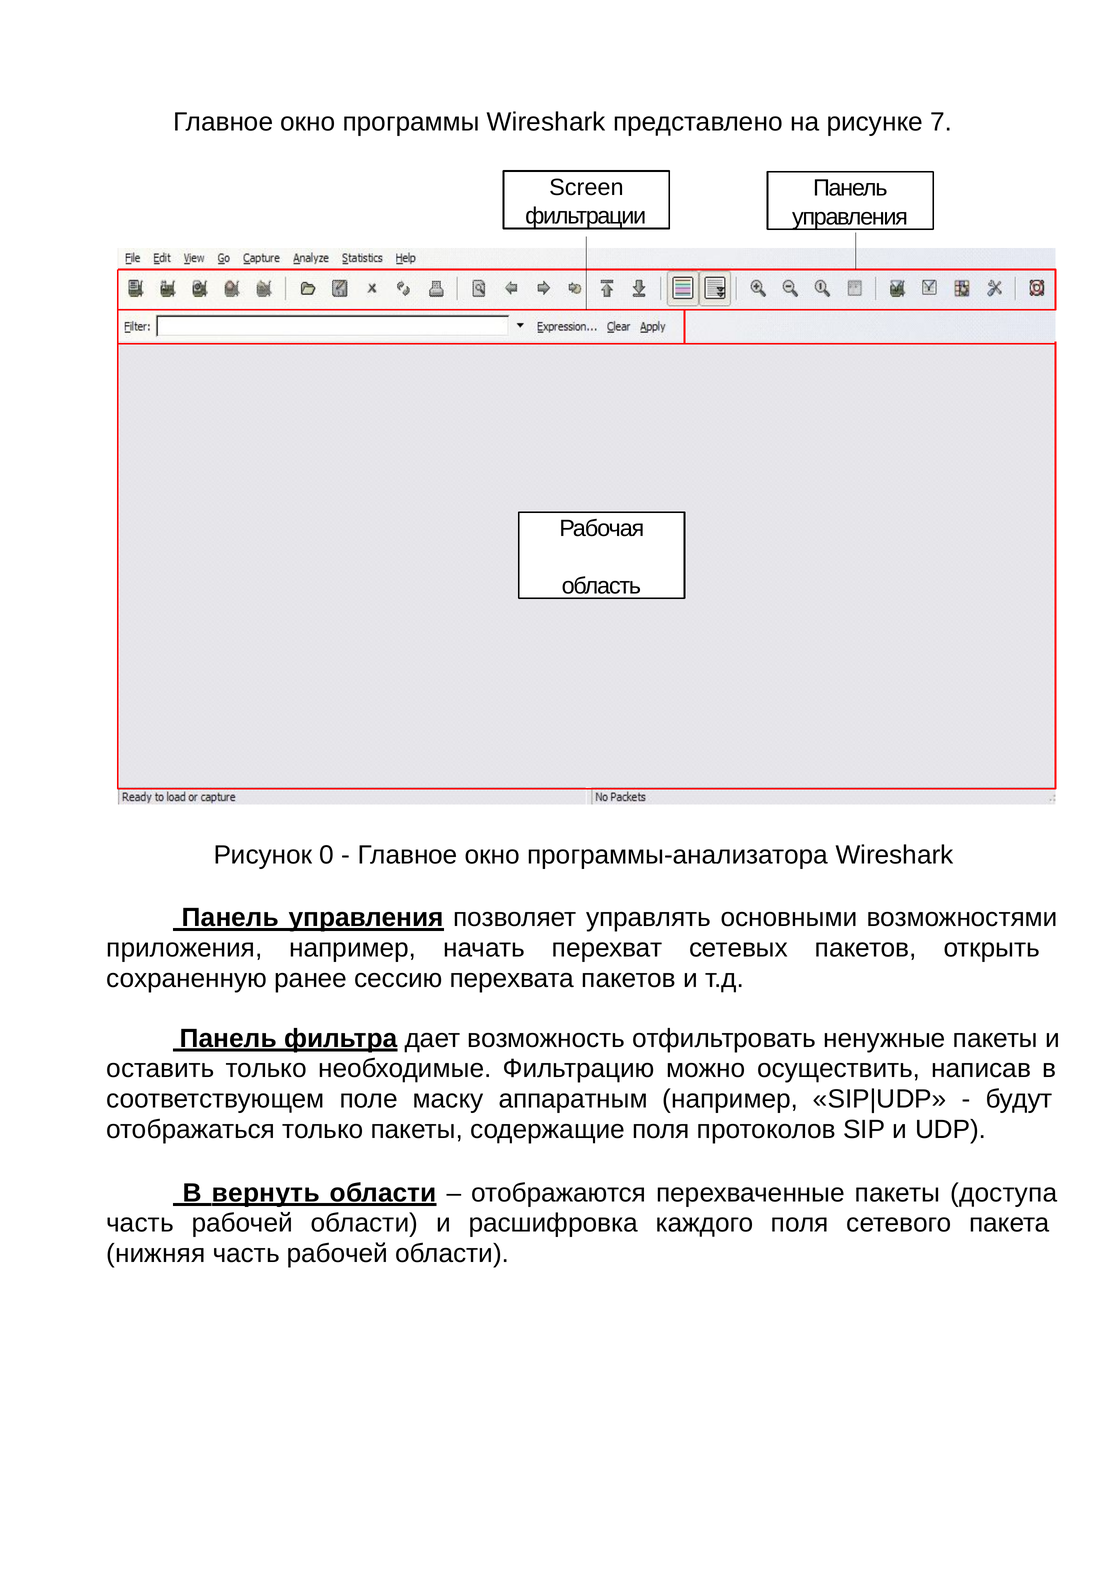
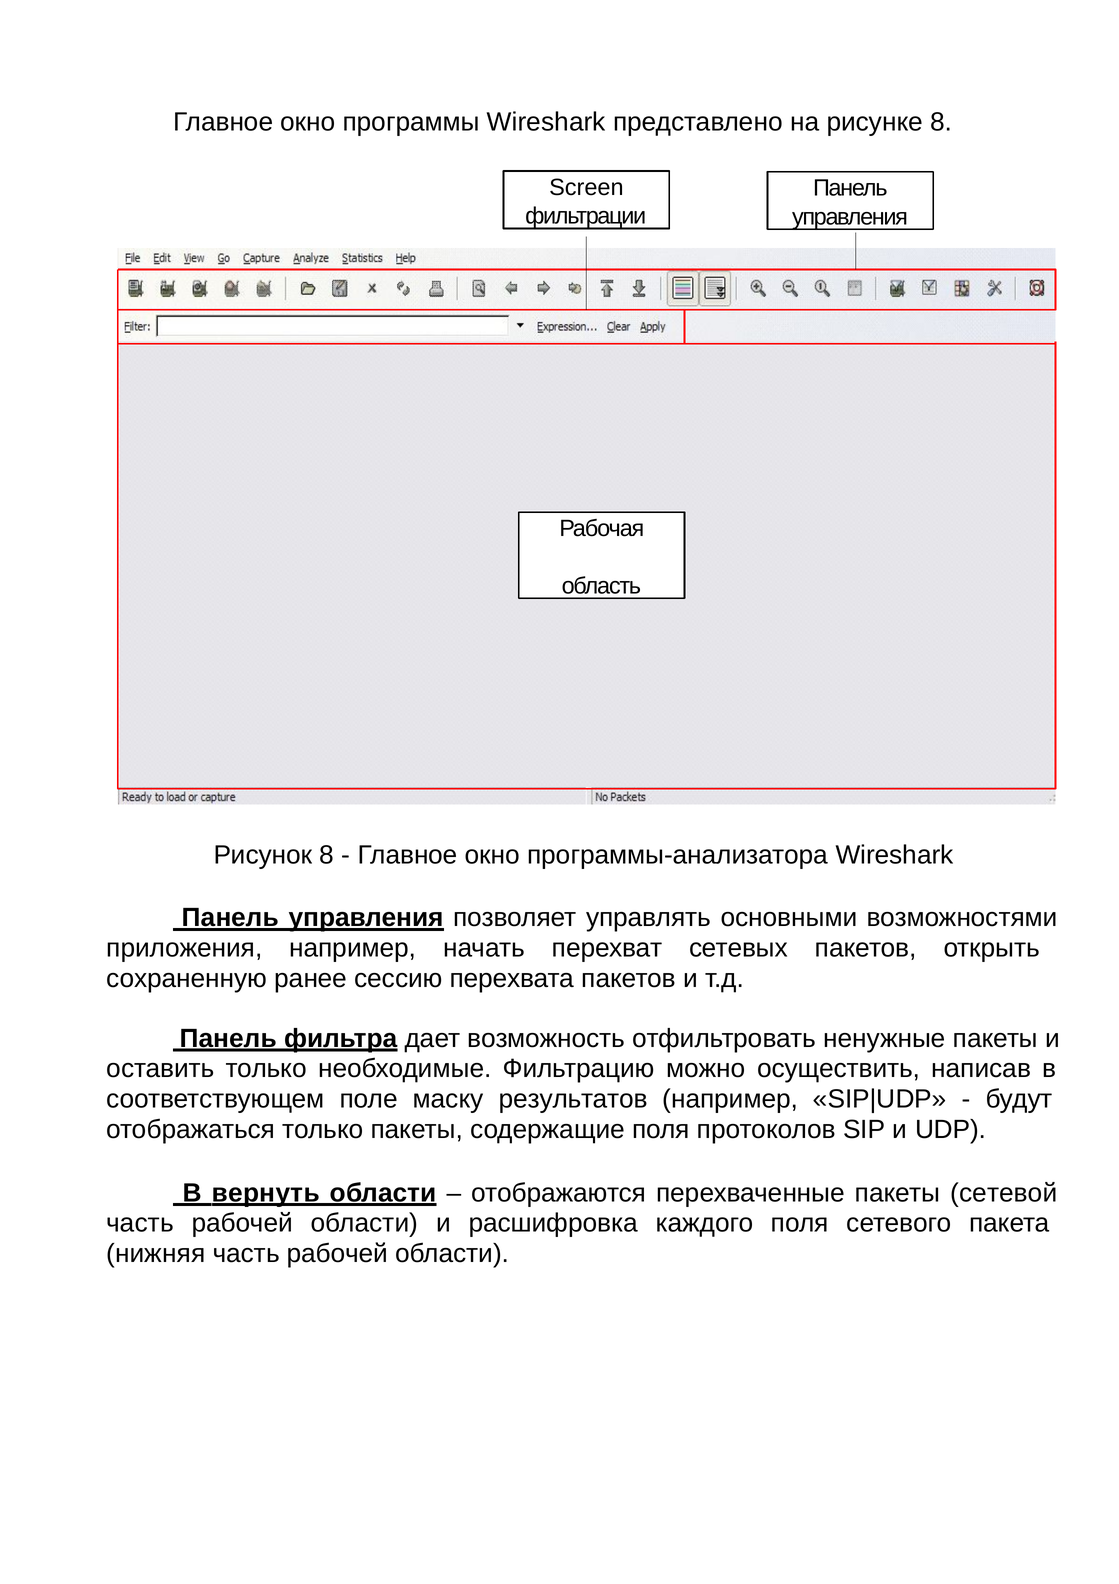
рисунке 7: 7 -> 8
Рисунок 0: 0 -> 8
аппаратным: аппаратным -> результатов
доступа: доступа -> сетевой
